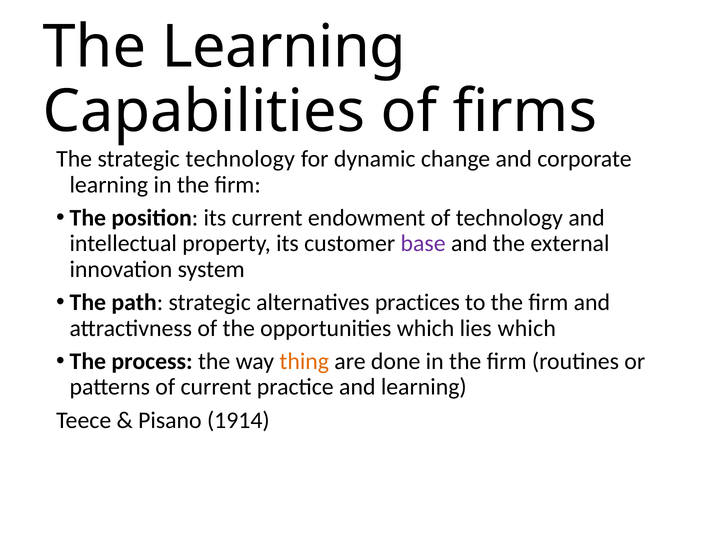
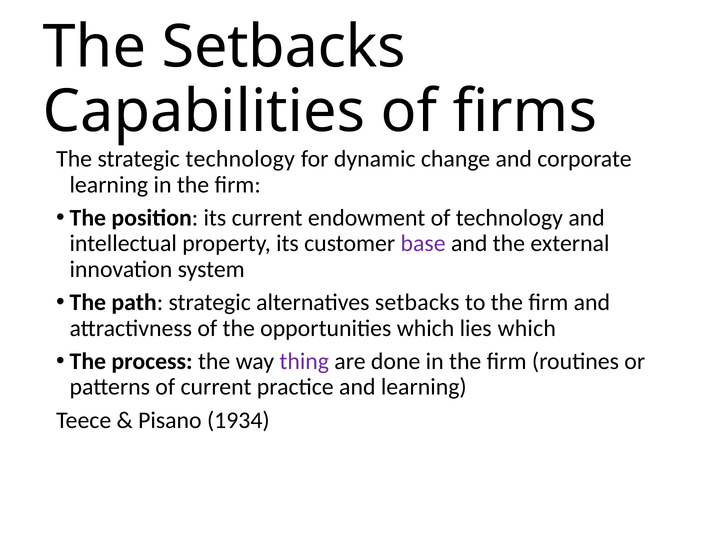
The Learning: Learning -> Setbacks
alternatives practices: practices -> setbacks
thing colour: orange -> purple
1914: 1914 -> 1934
